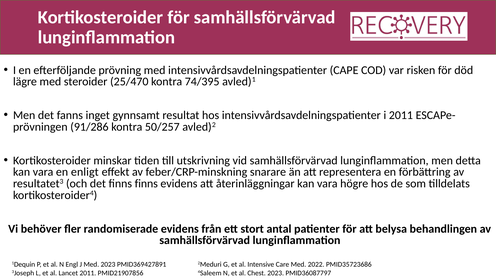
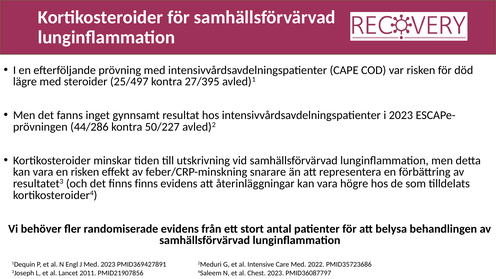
25/470: 25/470 -> 25/497
74/395: 74/395 -> 27/395
i 2011: 2011 -> 2023
91/286: 91/286 -> 44/286
50/257: 50/257 -> 50/227
en enligt: enligt -> risken
